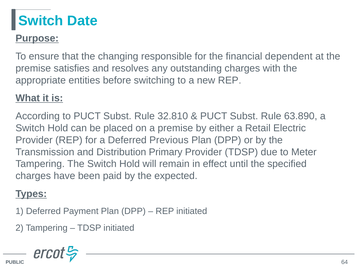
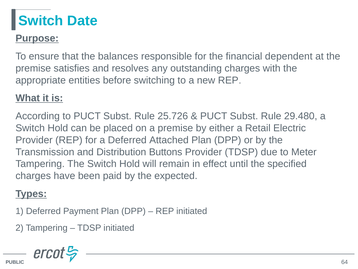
changing: changing -> balances
32.810: 32.810 -> 25.726
63.890: 63.890 -> 29.480
Previous: Previous -> Attached
Primary: Primary -> Buttons
